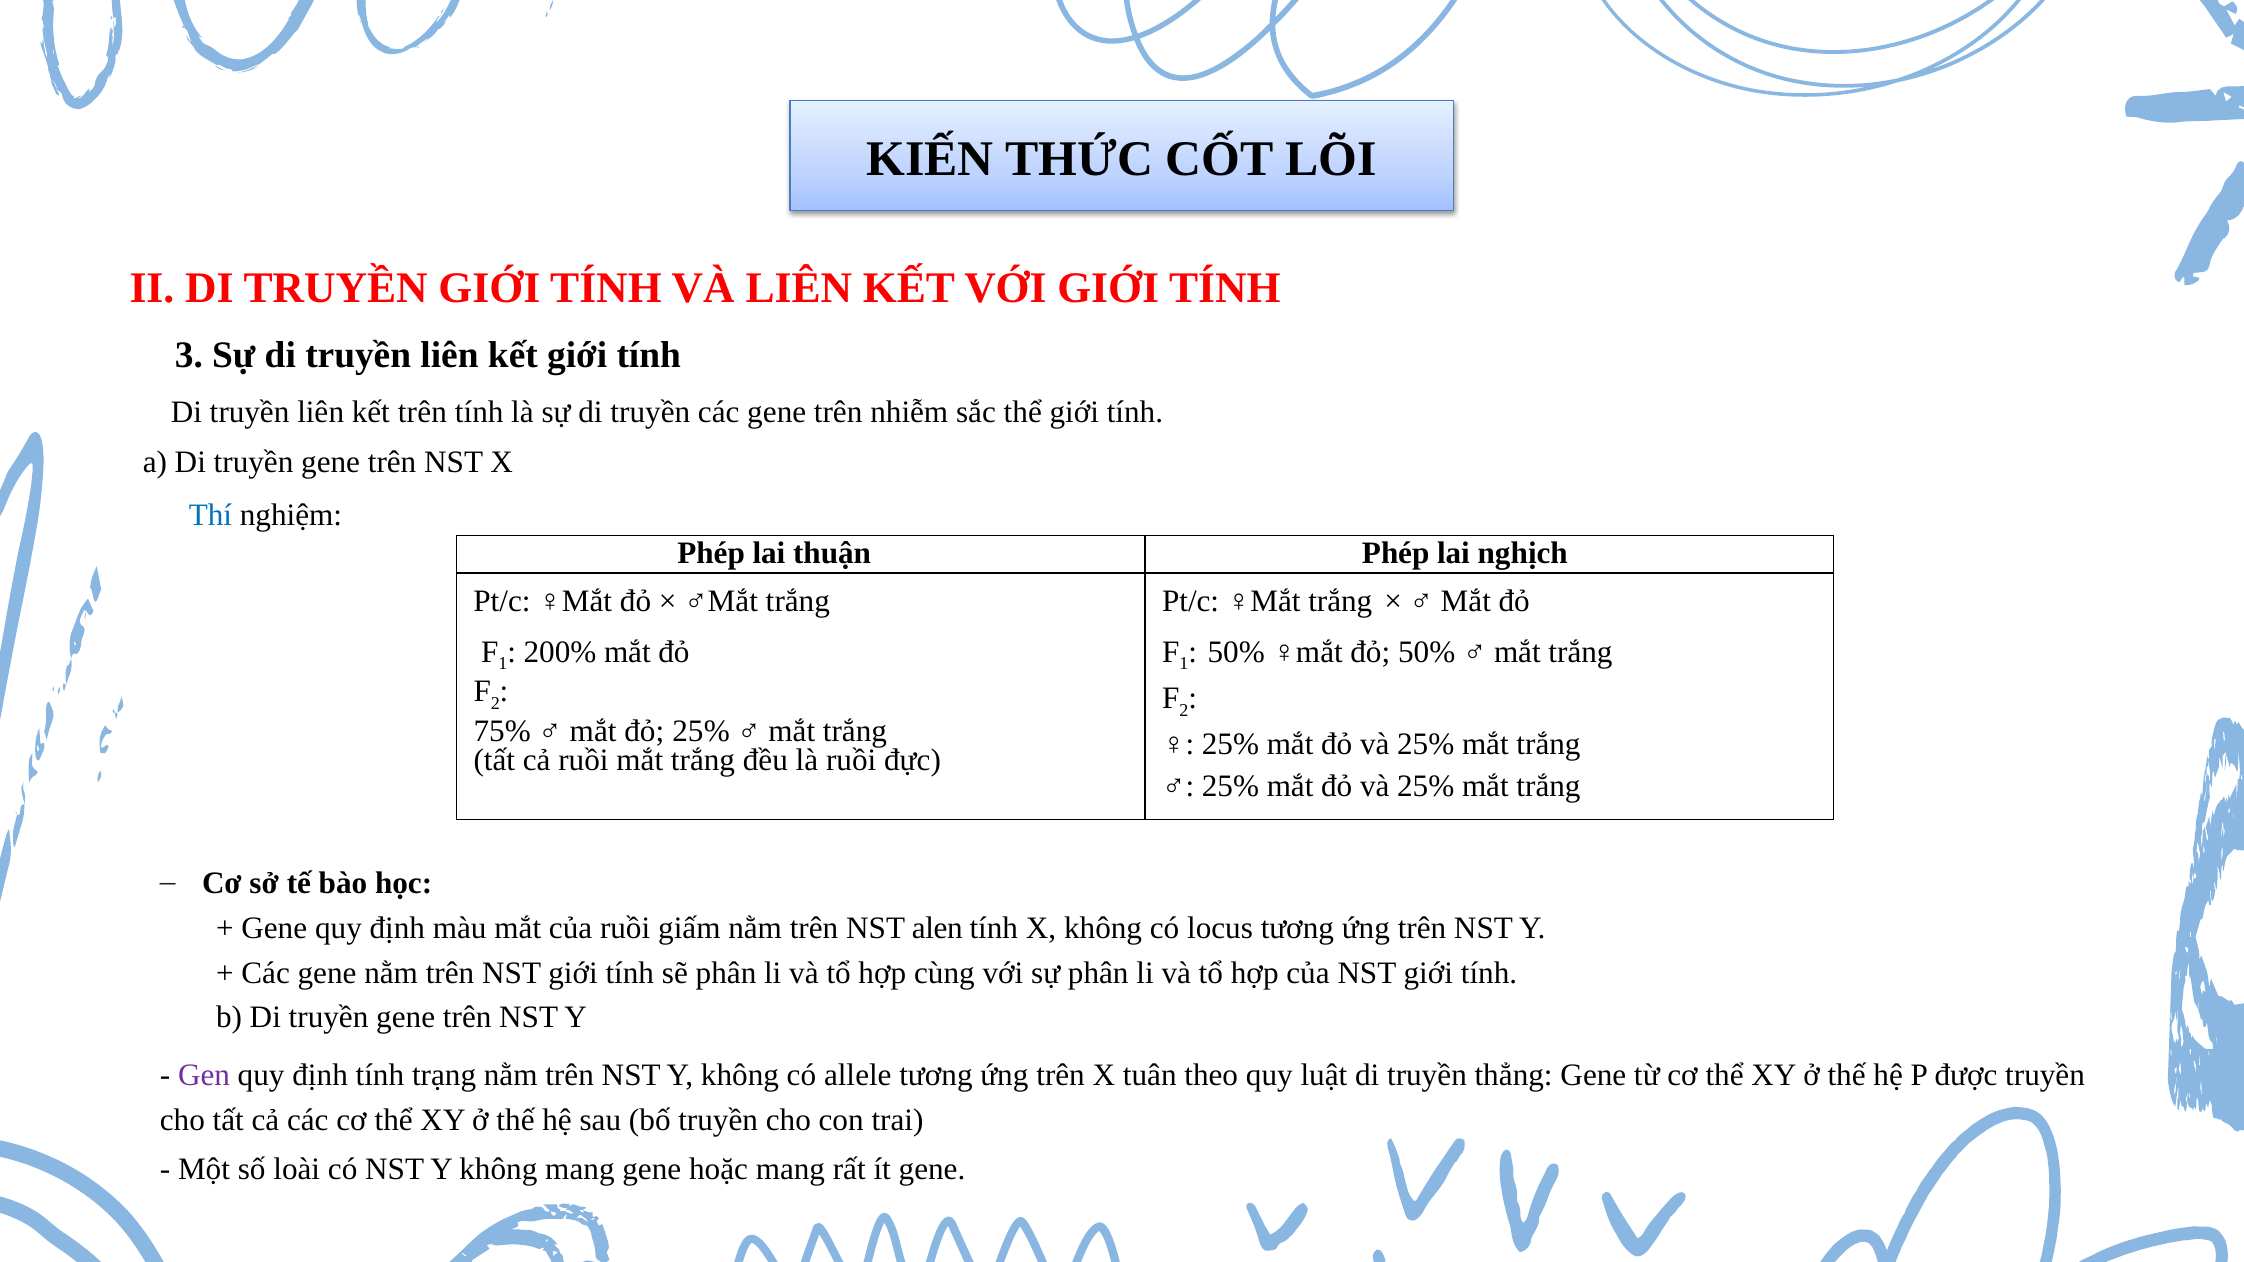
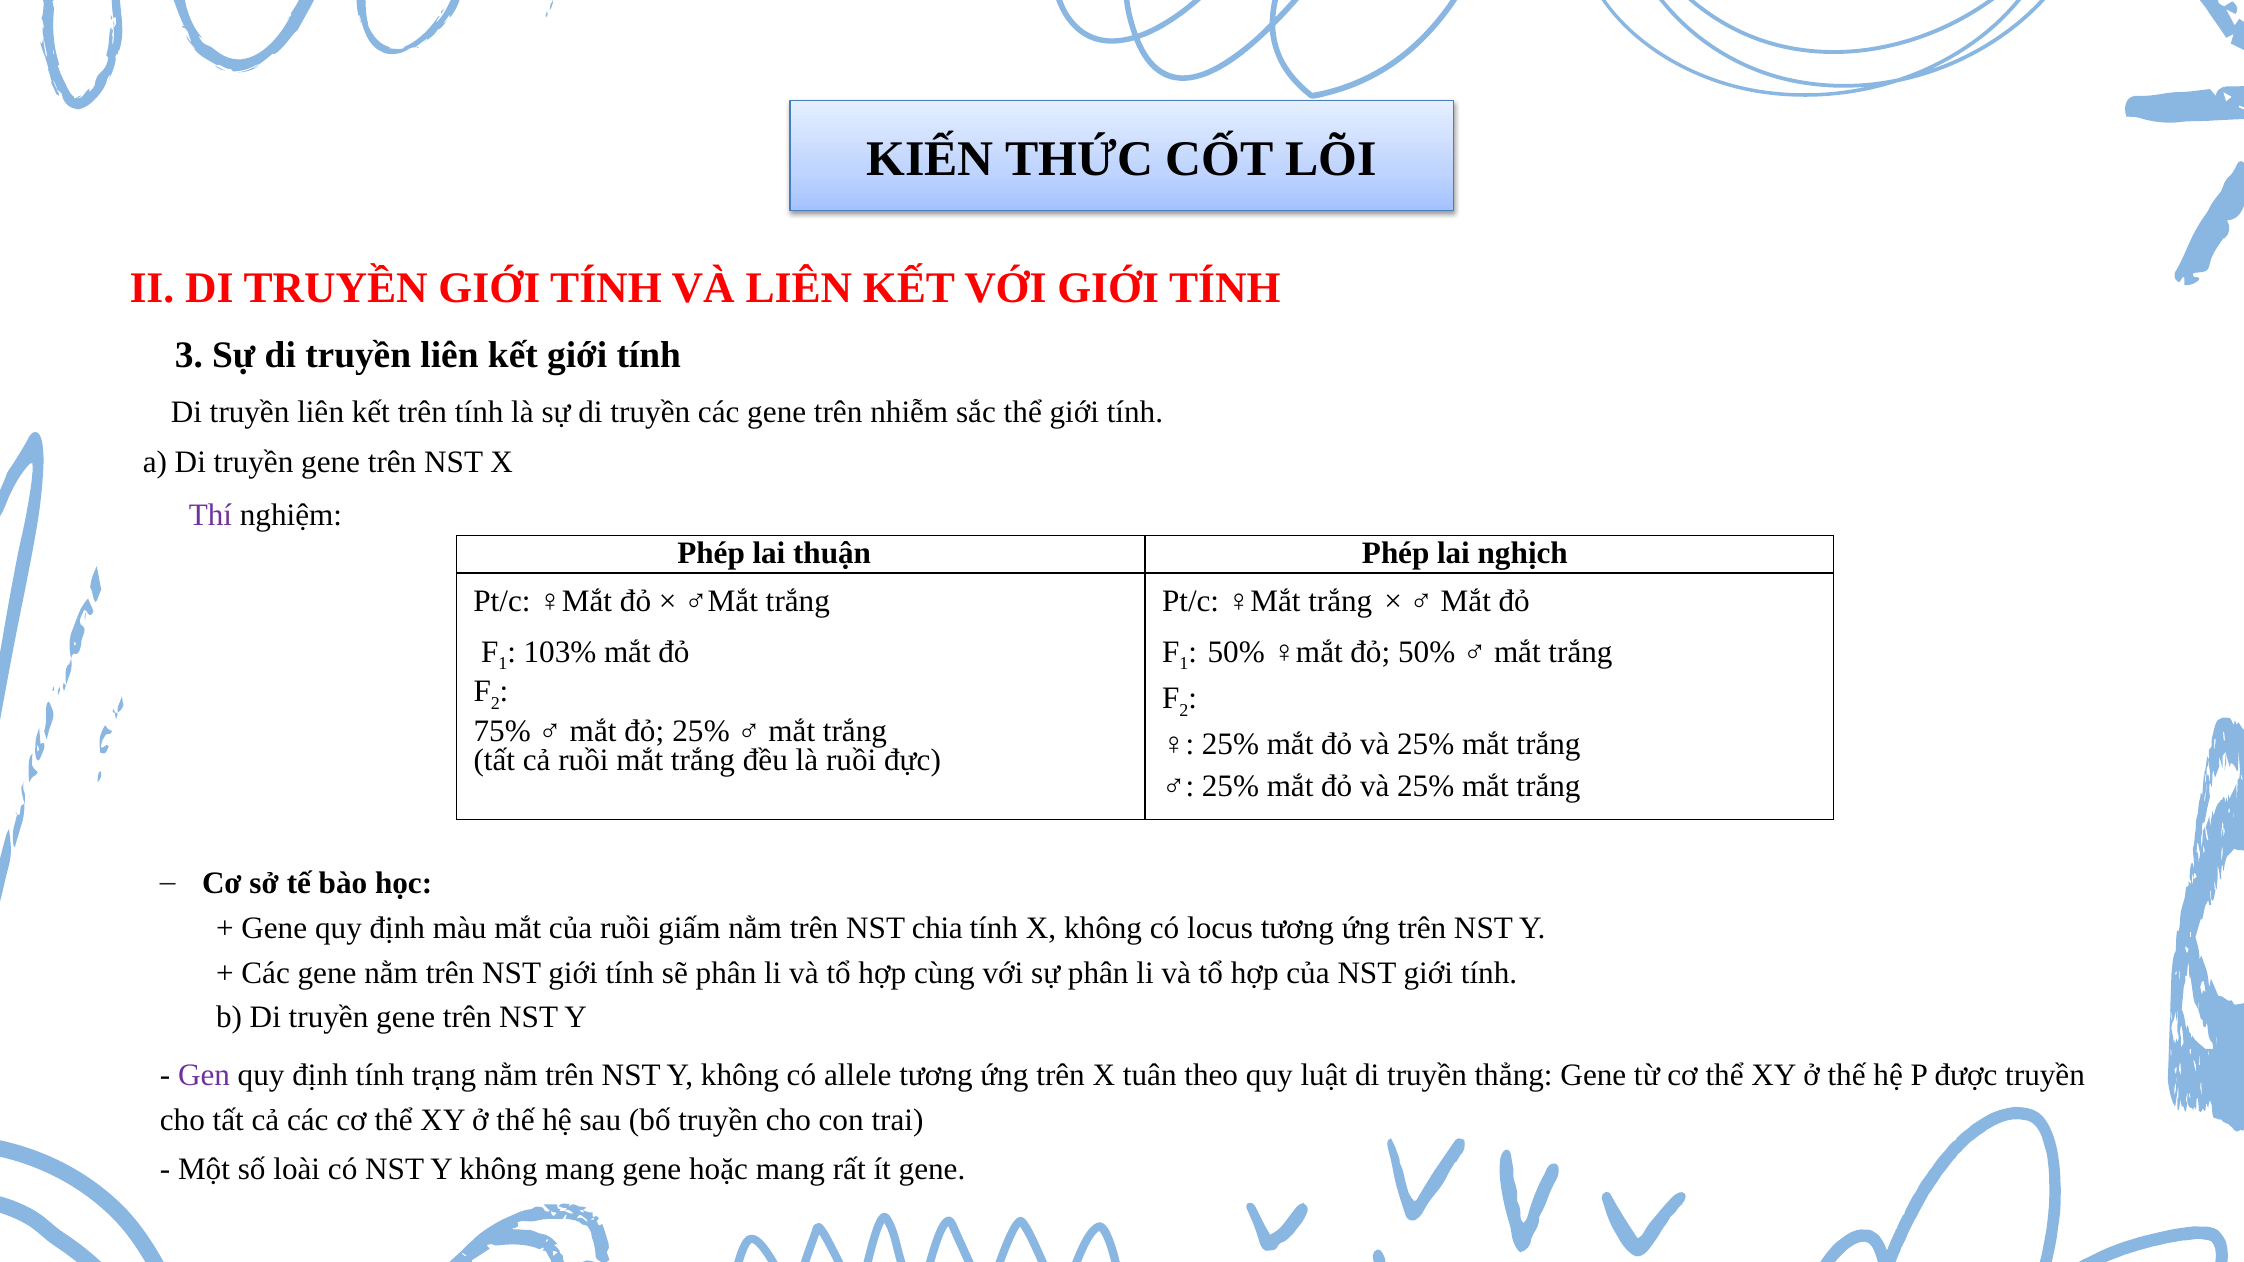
Thí colour: blue -> purple
200%: 200% -> 103%
alen: alen -> chia
